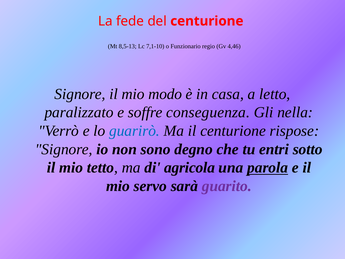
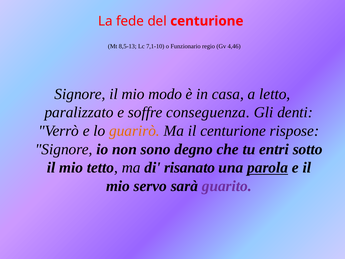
nella: nella -> denti
guarirò colour: blue -> orange
agricola: agricola -> risanato
